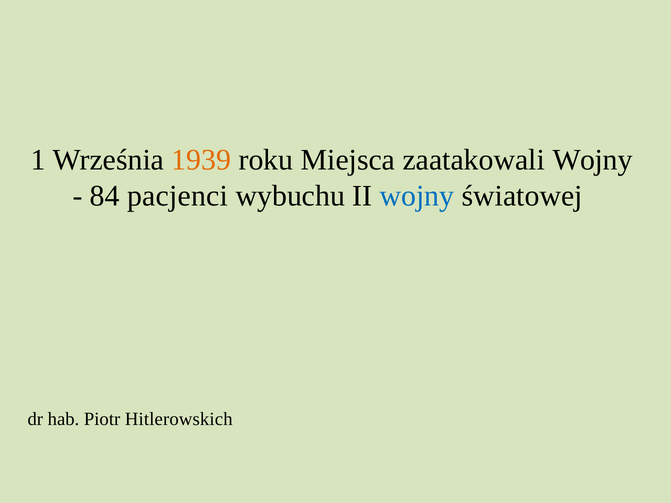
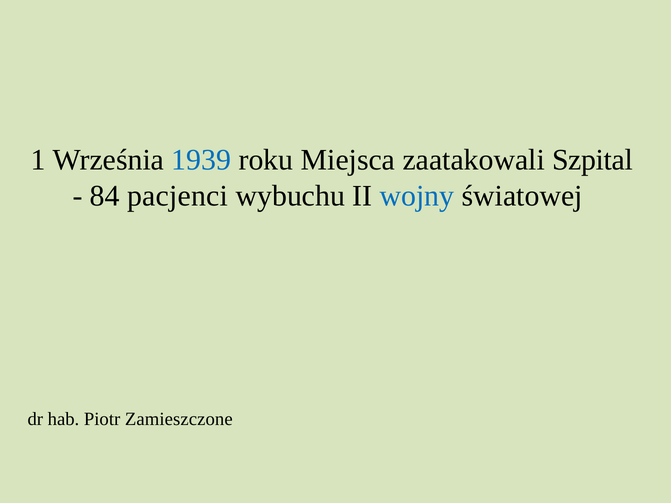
1939 colour: orange -> blue
zaatakowali Wojny: Wojny -> Szpital
Hitlerowskich: Hitlerowskich -> Zamieszczone
